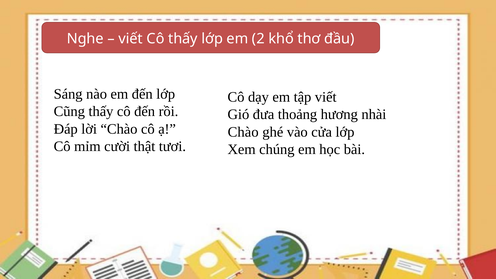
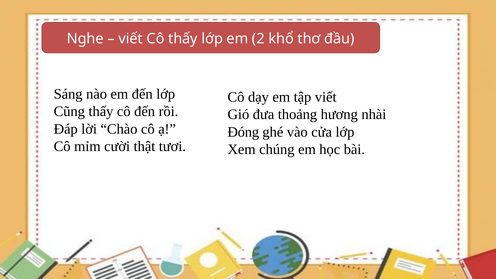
Chào at (243, 132): Chào -> Đóng
